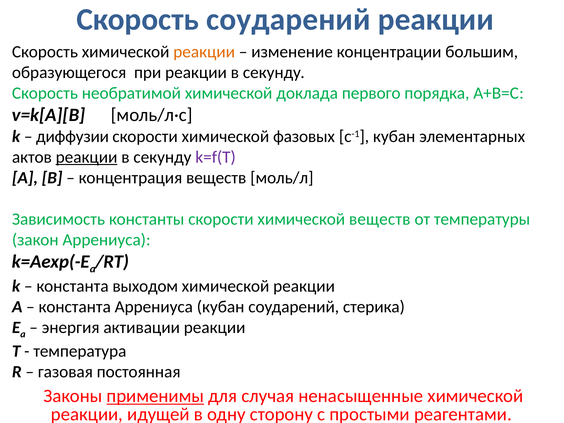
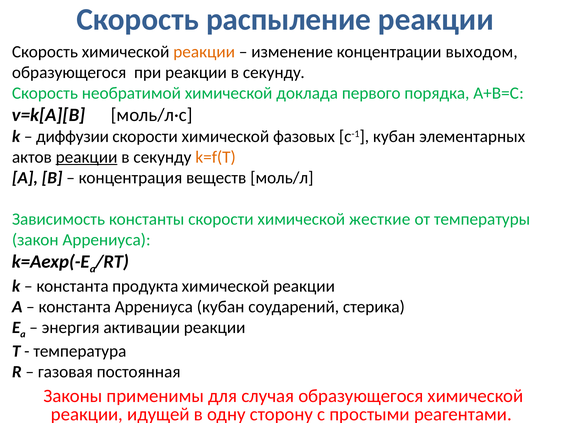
Скорость соударений: соударений -> распыление
большим: большим -> выходом
k=f(T colour: purple -> orange
химической веществ: веществ -> жесткие
выходом: выходом -> продукта
применимы underline: present -> none
случая ненасыщенные: ненасыщенные -> образующегося
